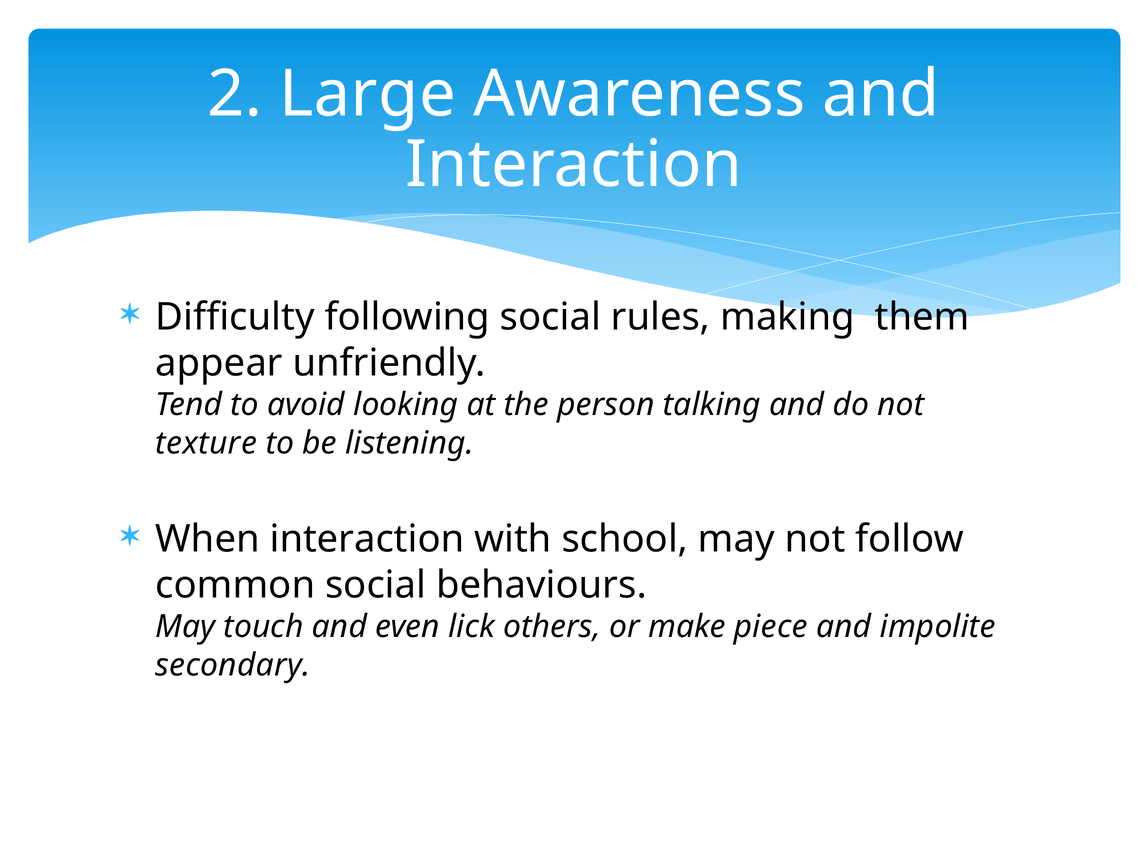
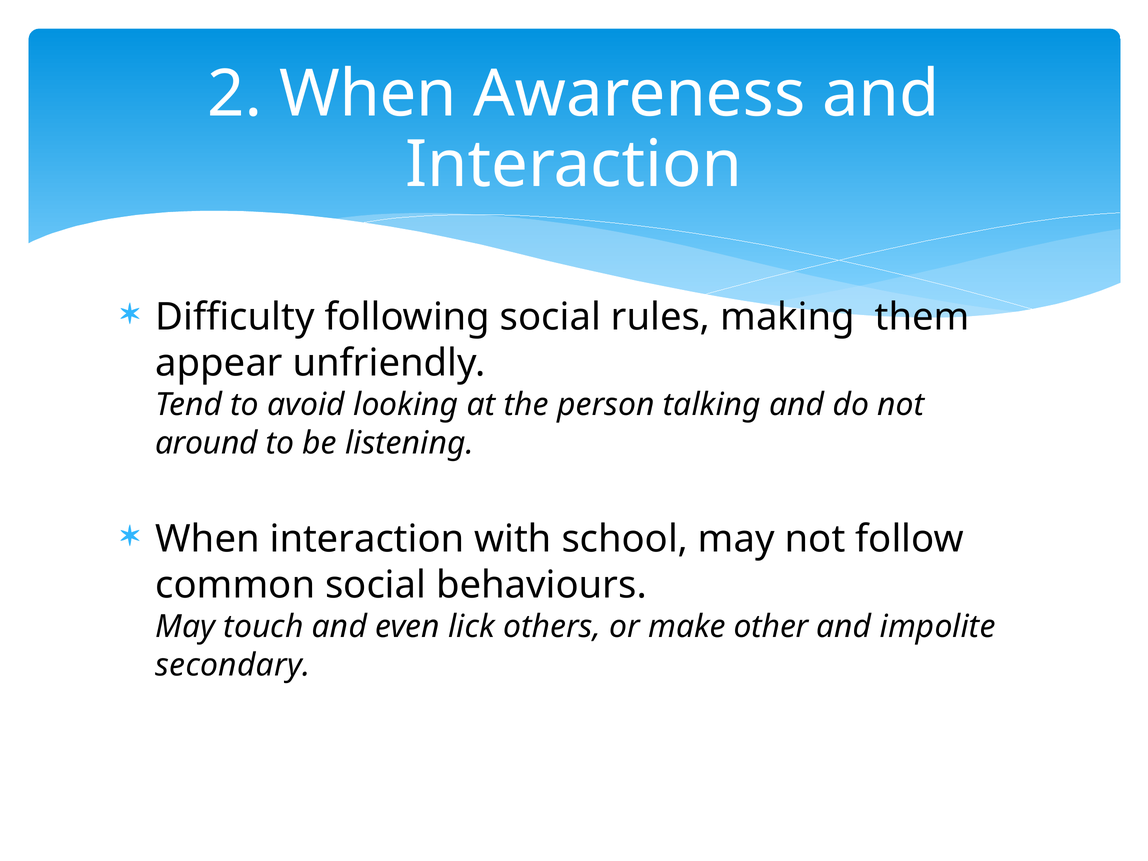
2 Large: Large -> When
texture: texture -> around
piece: piece -> other
